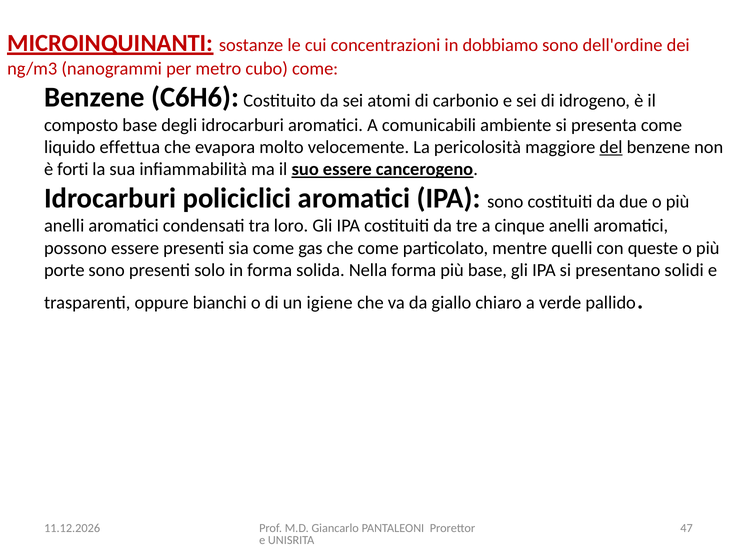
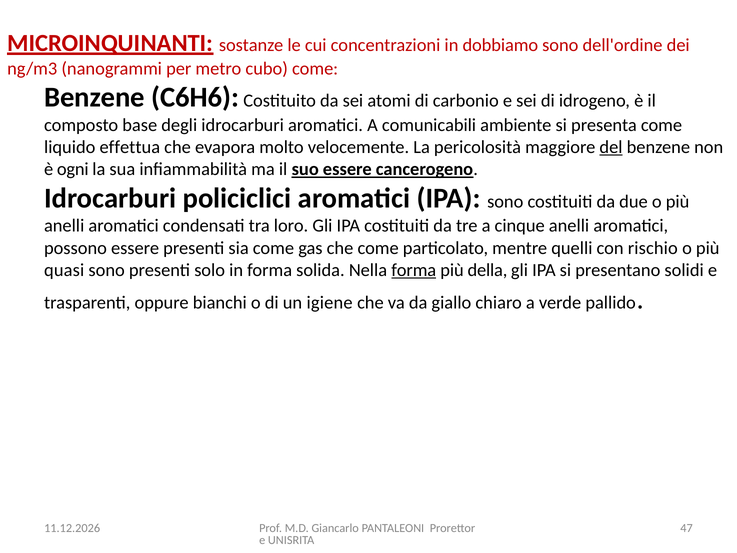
forti: forti -> ogni
queste: queste -> rischio
porte: porte -> quasi
forma at (414, 270) underline: none -> present
più base: base -> della
